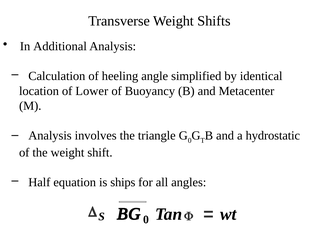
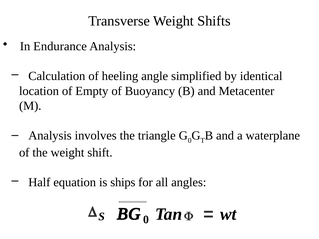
Additional: Additional -> Endurance
Lower: Lower -> Empty
hydrostatic: hydrostatic -> waterplane
